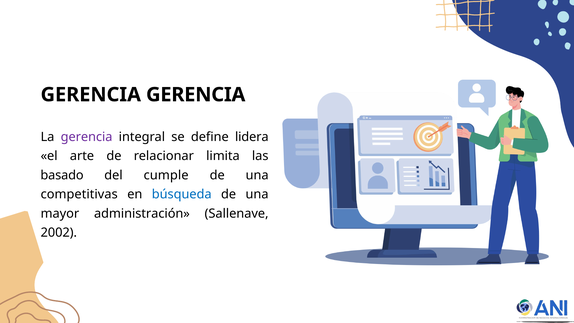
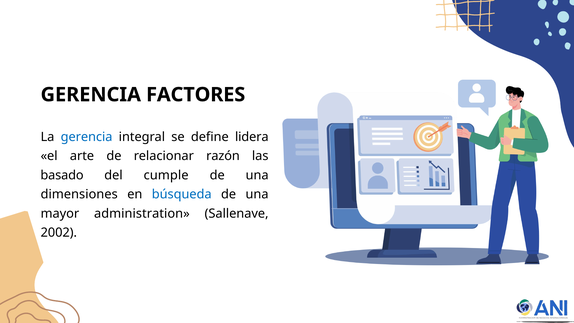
GERENCIA GERENCIA: GERENCIA -> FACTORES
gerencia at (87, 137) colour: purple -> blue
limita: limita -> razón
competitivas: competitivas -> dimensiones
administración: administración -> administration
